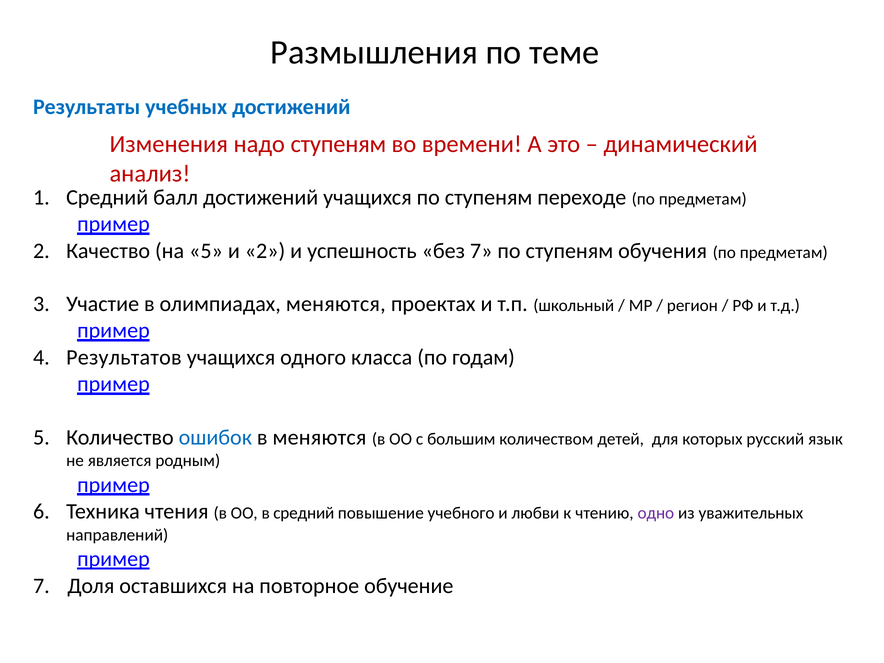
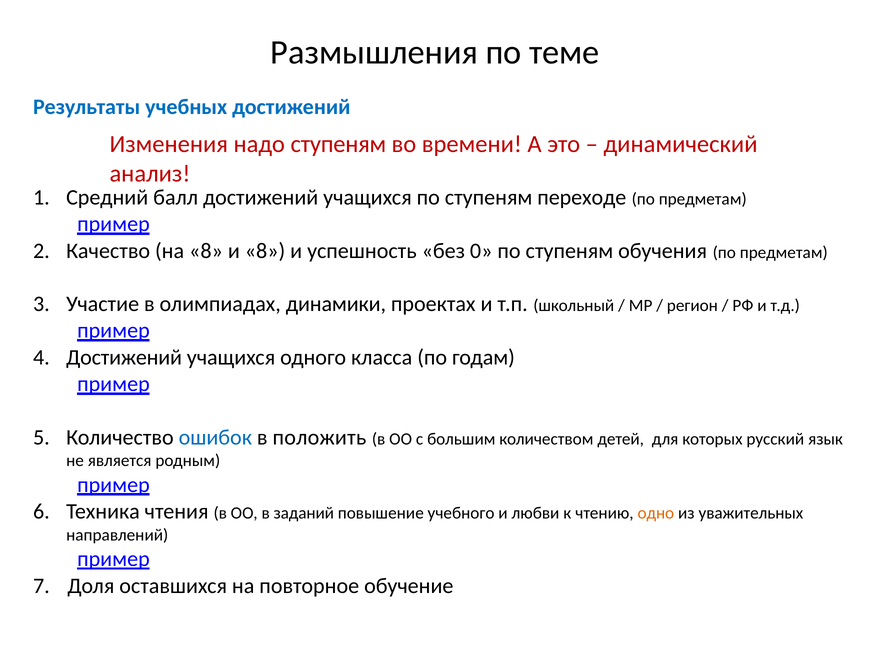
на 5: 5 -> 8
и 2: 2 -> 8
без 7: 7 -> 0
олимпиадах меняются: меняются -> динамики
4 Результатов: Результатов -> Достижений
в меняются: меняются -> положить
в средний: средний -> заданий
одно colour: purple -> orange
